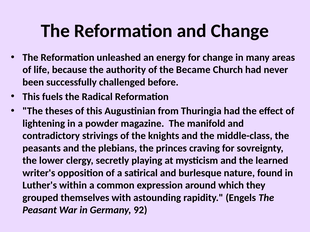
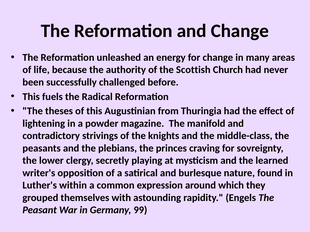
Became: Became -> Scottish
92: 92 -> 99
